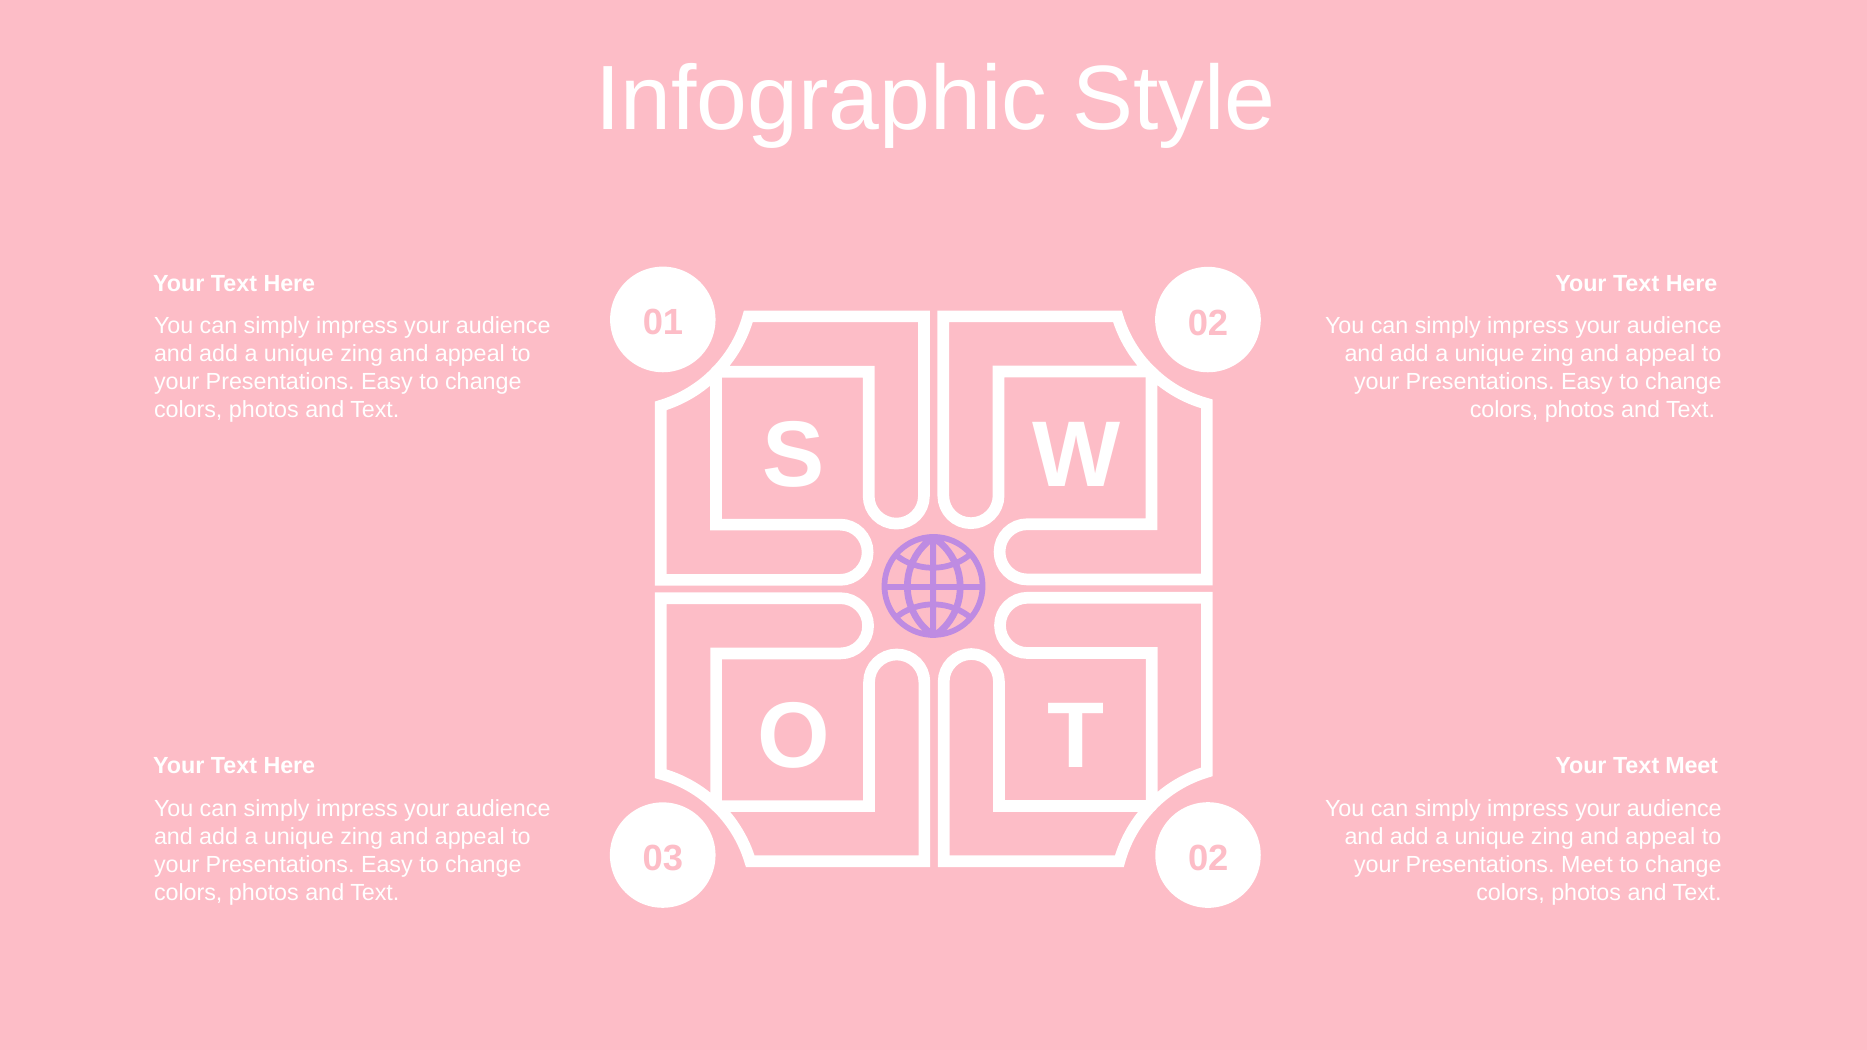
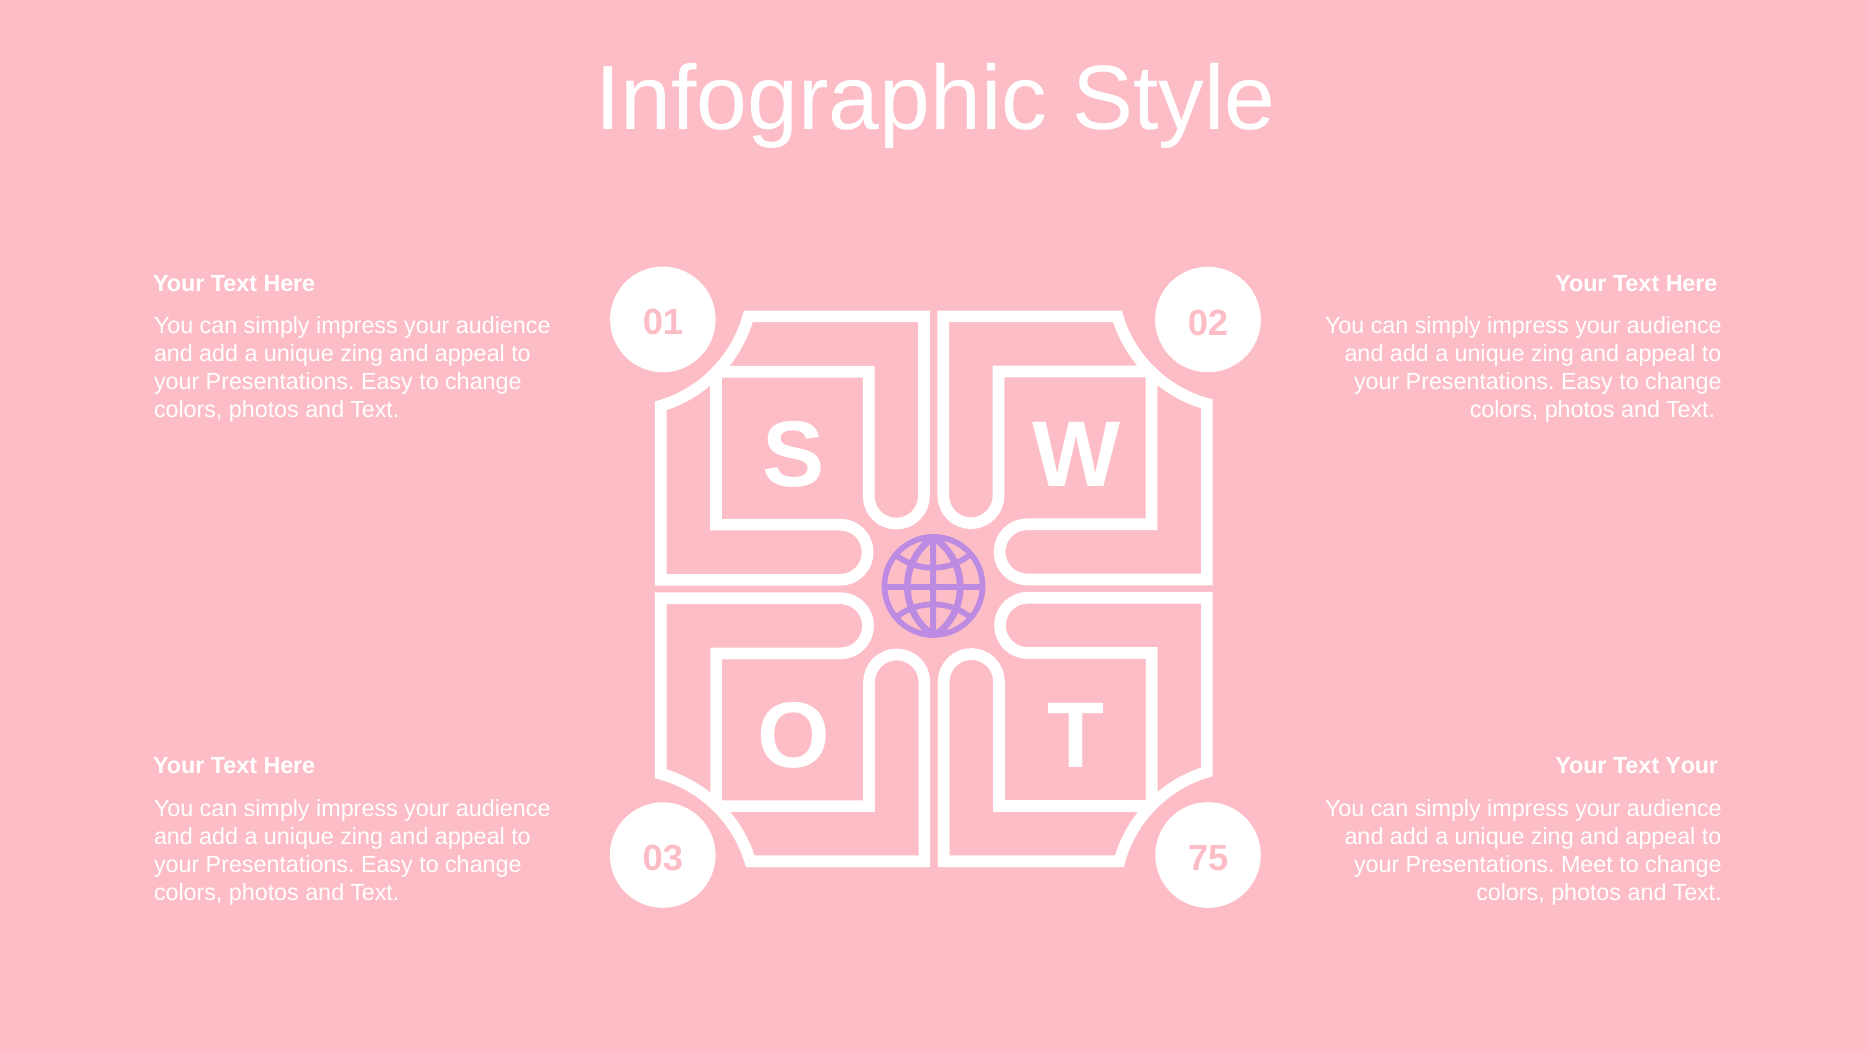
Your Text Meet: Meet -> Your
03 02: 02 -> 75
